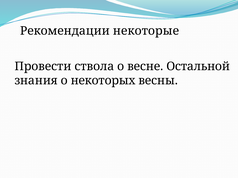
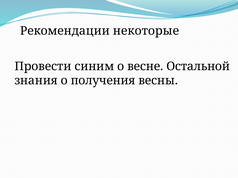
ствола: ствола -> синим
некоторых: некоторых -> получения
